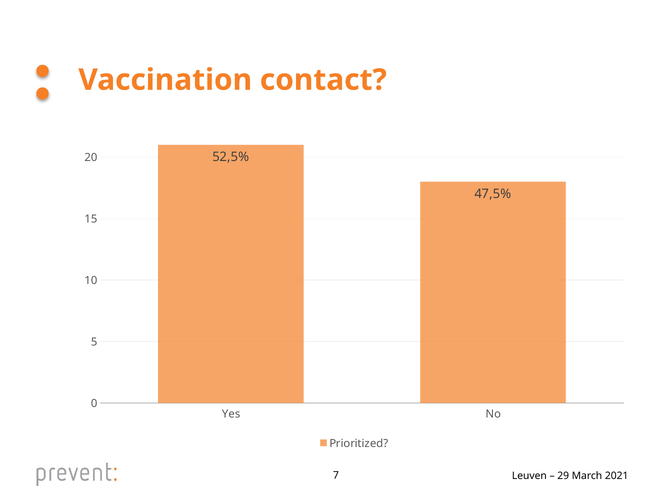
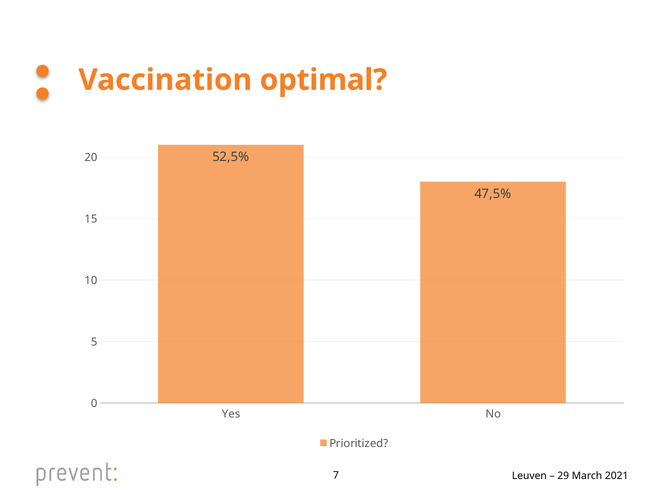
contact: contact -> optimal
